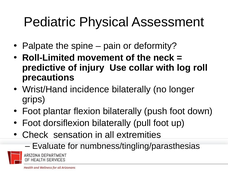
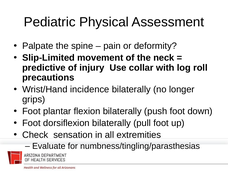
Roll-Limited: Roll-Limited -> Slip-Limited
